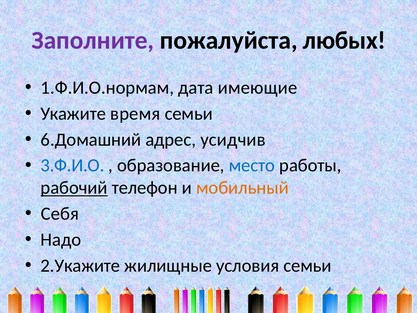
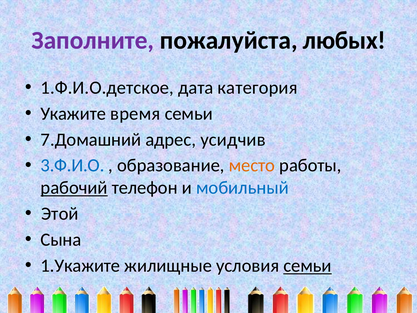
1.Ф.И.О.нормам: 1.Ф.И.О.нормам -> 1.Ф.И.О.детское
имеющие: имеющие -> категория
6.Домашний: 6.Домашний -> 7.Домашний
место colour: blue -> orange
мобильный colour: orange -> blue
Себя: Себя -> Этой
Надо: Надо -> Сына
2.Укажите: 2.Укажите -> 1.Укажите
семьи at (307, 266) underline: none -> present
